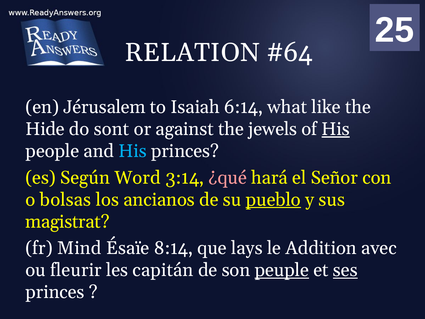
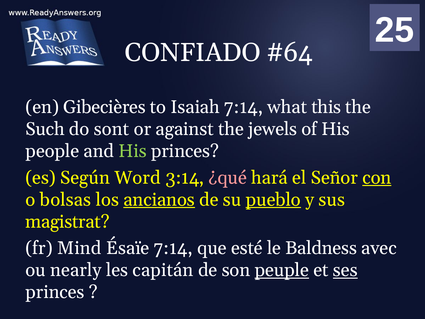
RELATION: RELATION -> CONFIADO
Jérusalem: Jérusalem -> Gibecières
Isaiah 6:14: 6:14 -> 7:14
like: like -> this
Hide: Hide -> Such
His at (336, 129) underline: present -> none
His at (133, 151) colour: light blue -> light green
con underline: none -> present
ancianos underline: none -> present
Ésaïe 8:14: 8:14 -> 7:14
lays: lays -> esté
Addition: Addition -> Baldness
fleurir: fleurir -> nearly
